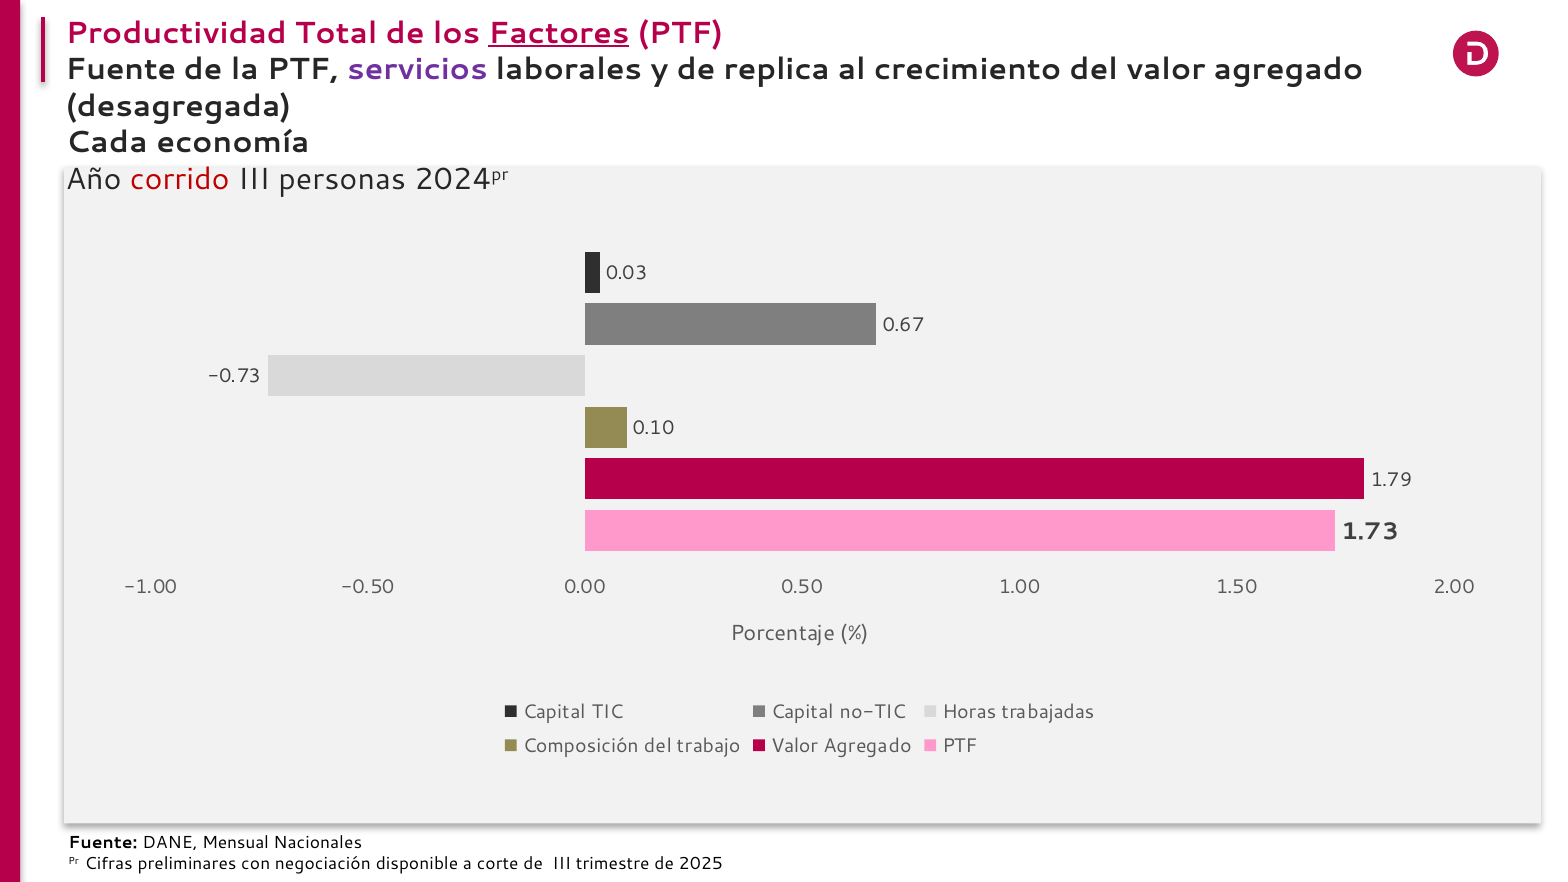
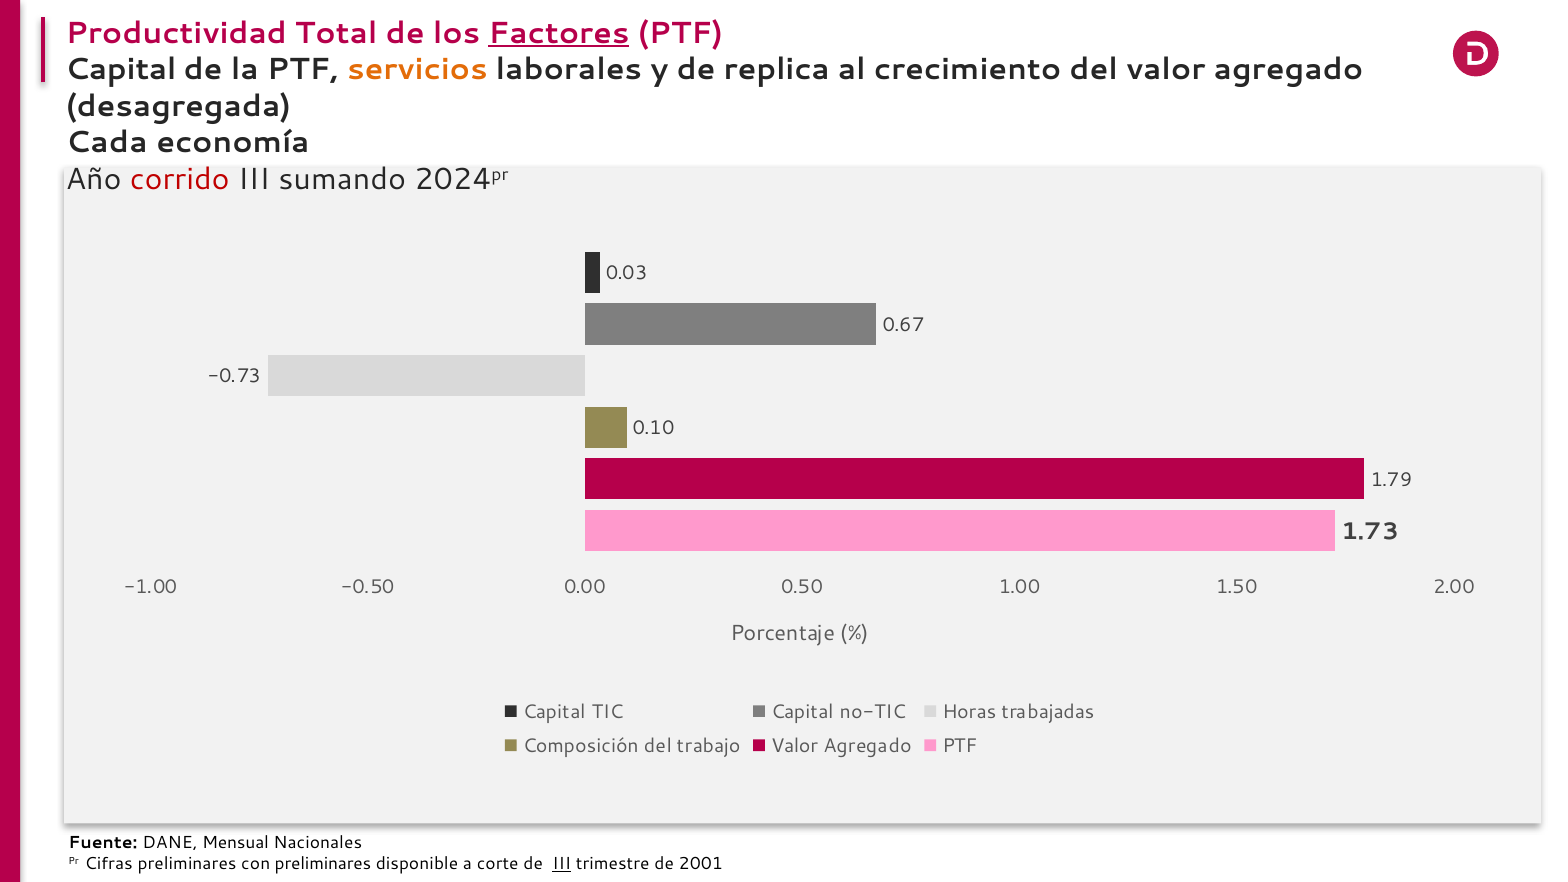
Fuente at (121, 70): Fuente -> Capital
servicios colour: purple -> orange
personas: personas -> sumando
con negociación: negociación -> preliminares
III at (562, 864) underline: none -> present
2025: 2025 -> 2001
